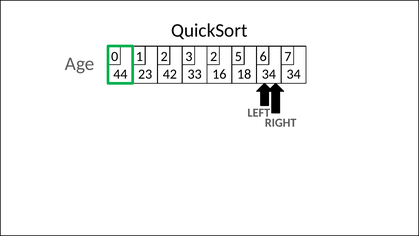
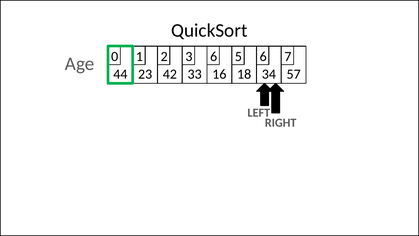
3 2: 2 -> 6
34 34: 34 -> 57
